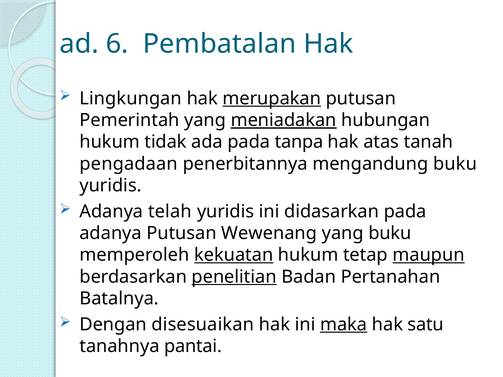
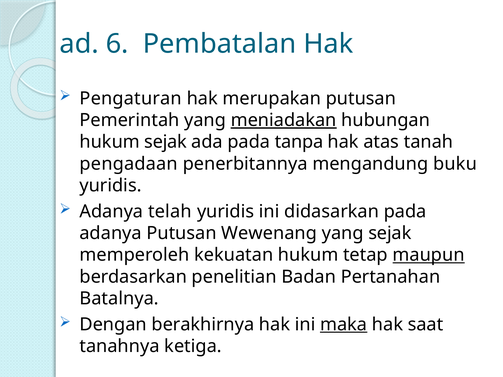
Lingkungan: Lingkungan -> Pengaturan
merupakan underline: present -> none
hukum tidak: tidak -> sejak
yang buku: buku -> sejak
kekuatan underline: present -> none
penelitian underline: present -> none
disesuaikan: disesuaikan -> berakhirnya
satu: satu -> saat
pantai: pantai -> ketiga
